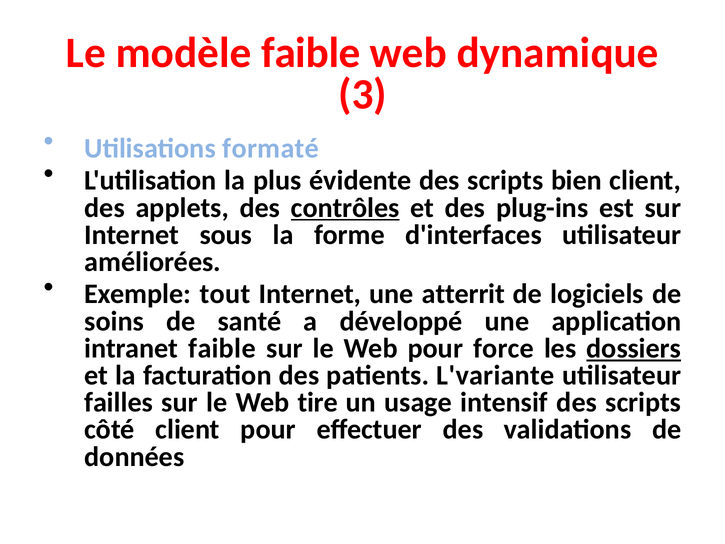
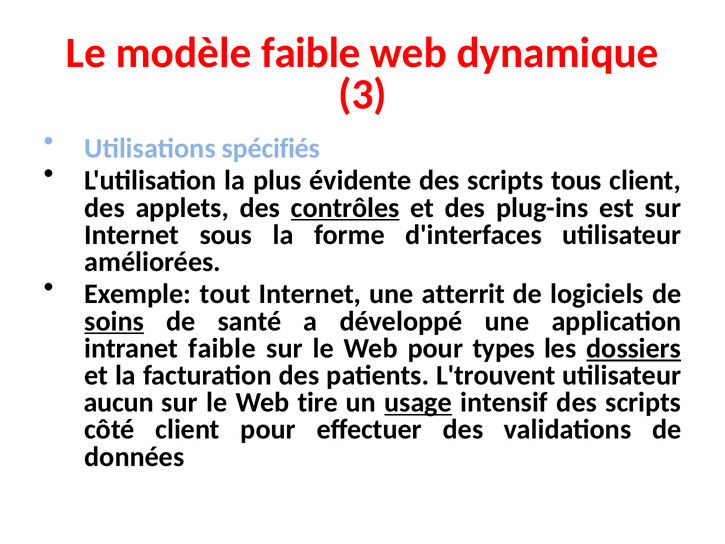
formaté: formaté -> spécifiés
bien: bien -> tous
soins underline: none -> present
force: force -> types
L'variante: L'variante -> L'trouvent
failles: failles -> aucun
usage underline: none -> present
